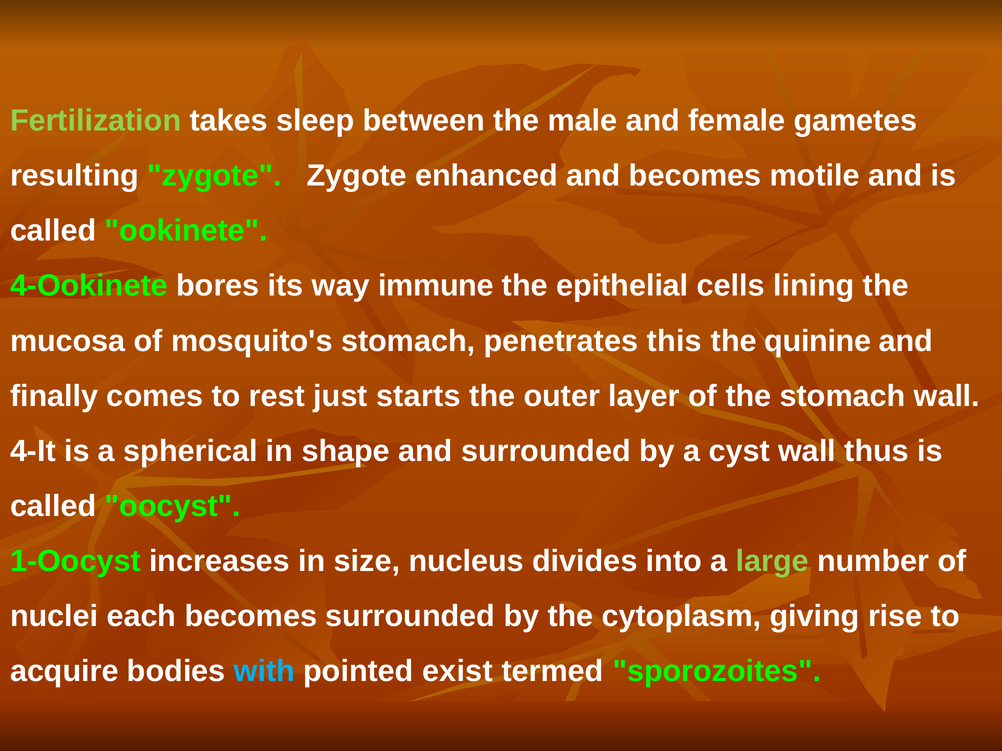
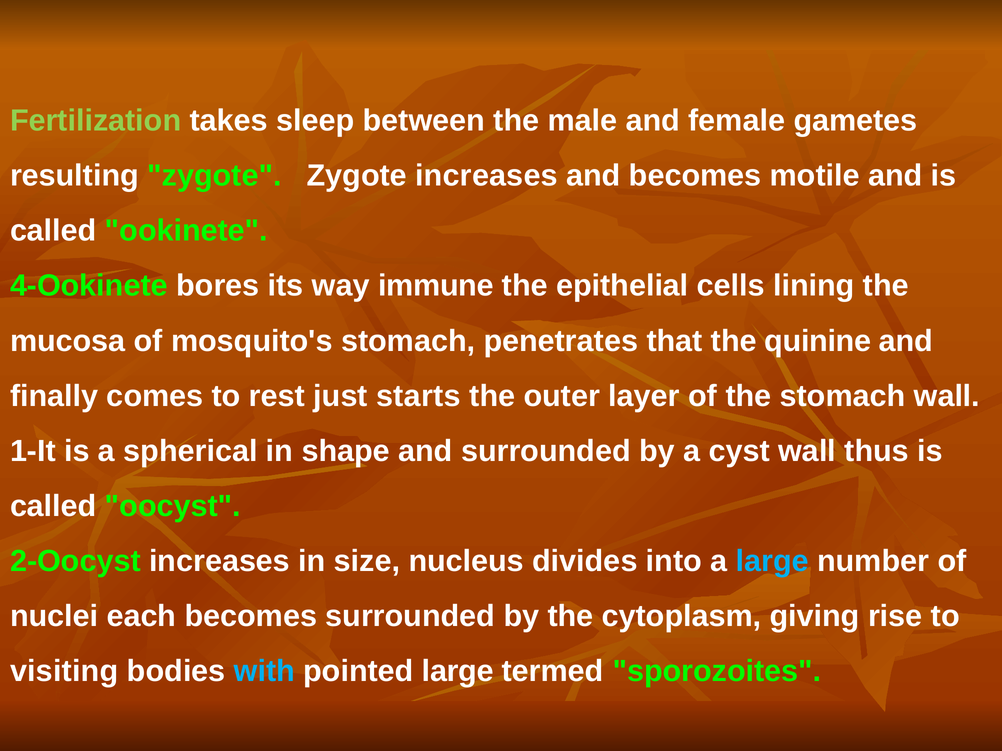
Zygote enhanced: enhanced -> increases
this: this -> that
4-It: 4-It -> 1-It
1-Oocyst: 1-Oocyst -> 2-Oocyst
large at (772, 561) colour: light green -> light blue
acquire: acquire -> visiting
pointed exist: exist -> large
